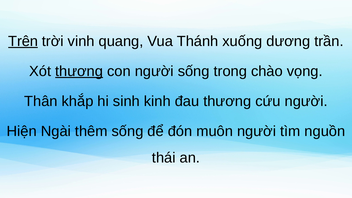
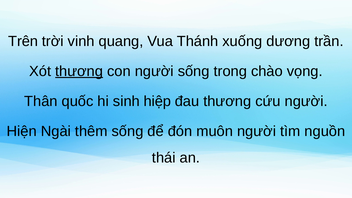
Trên underline: present -> none
khắp: khắp -> quốc
kinh: kinh -> hiệp
